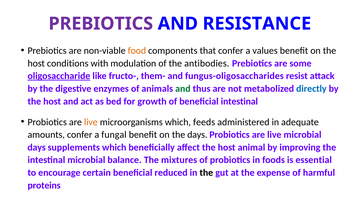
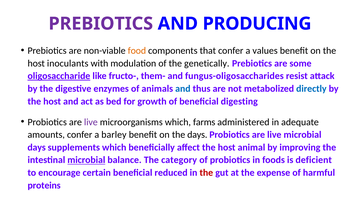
RESISTANCE: RESISTANCE -> PRODUCING
conditions: conditions -> inoculants
antibodies: antibodies -> genetically
and at (183, 88) colour: green -> blue
beneficial intestinal: intestinal -> digesting
live at (91, 122) colour: orange -> purple
feeds: feeds -> farms
fungal: fungal -> barley
microbial at (86, 160) underline: none -> present
mixtures: mixtures -> category
essential: essential -> deficient
the at (206, 172) colour: black -> red
